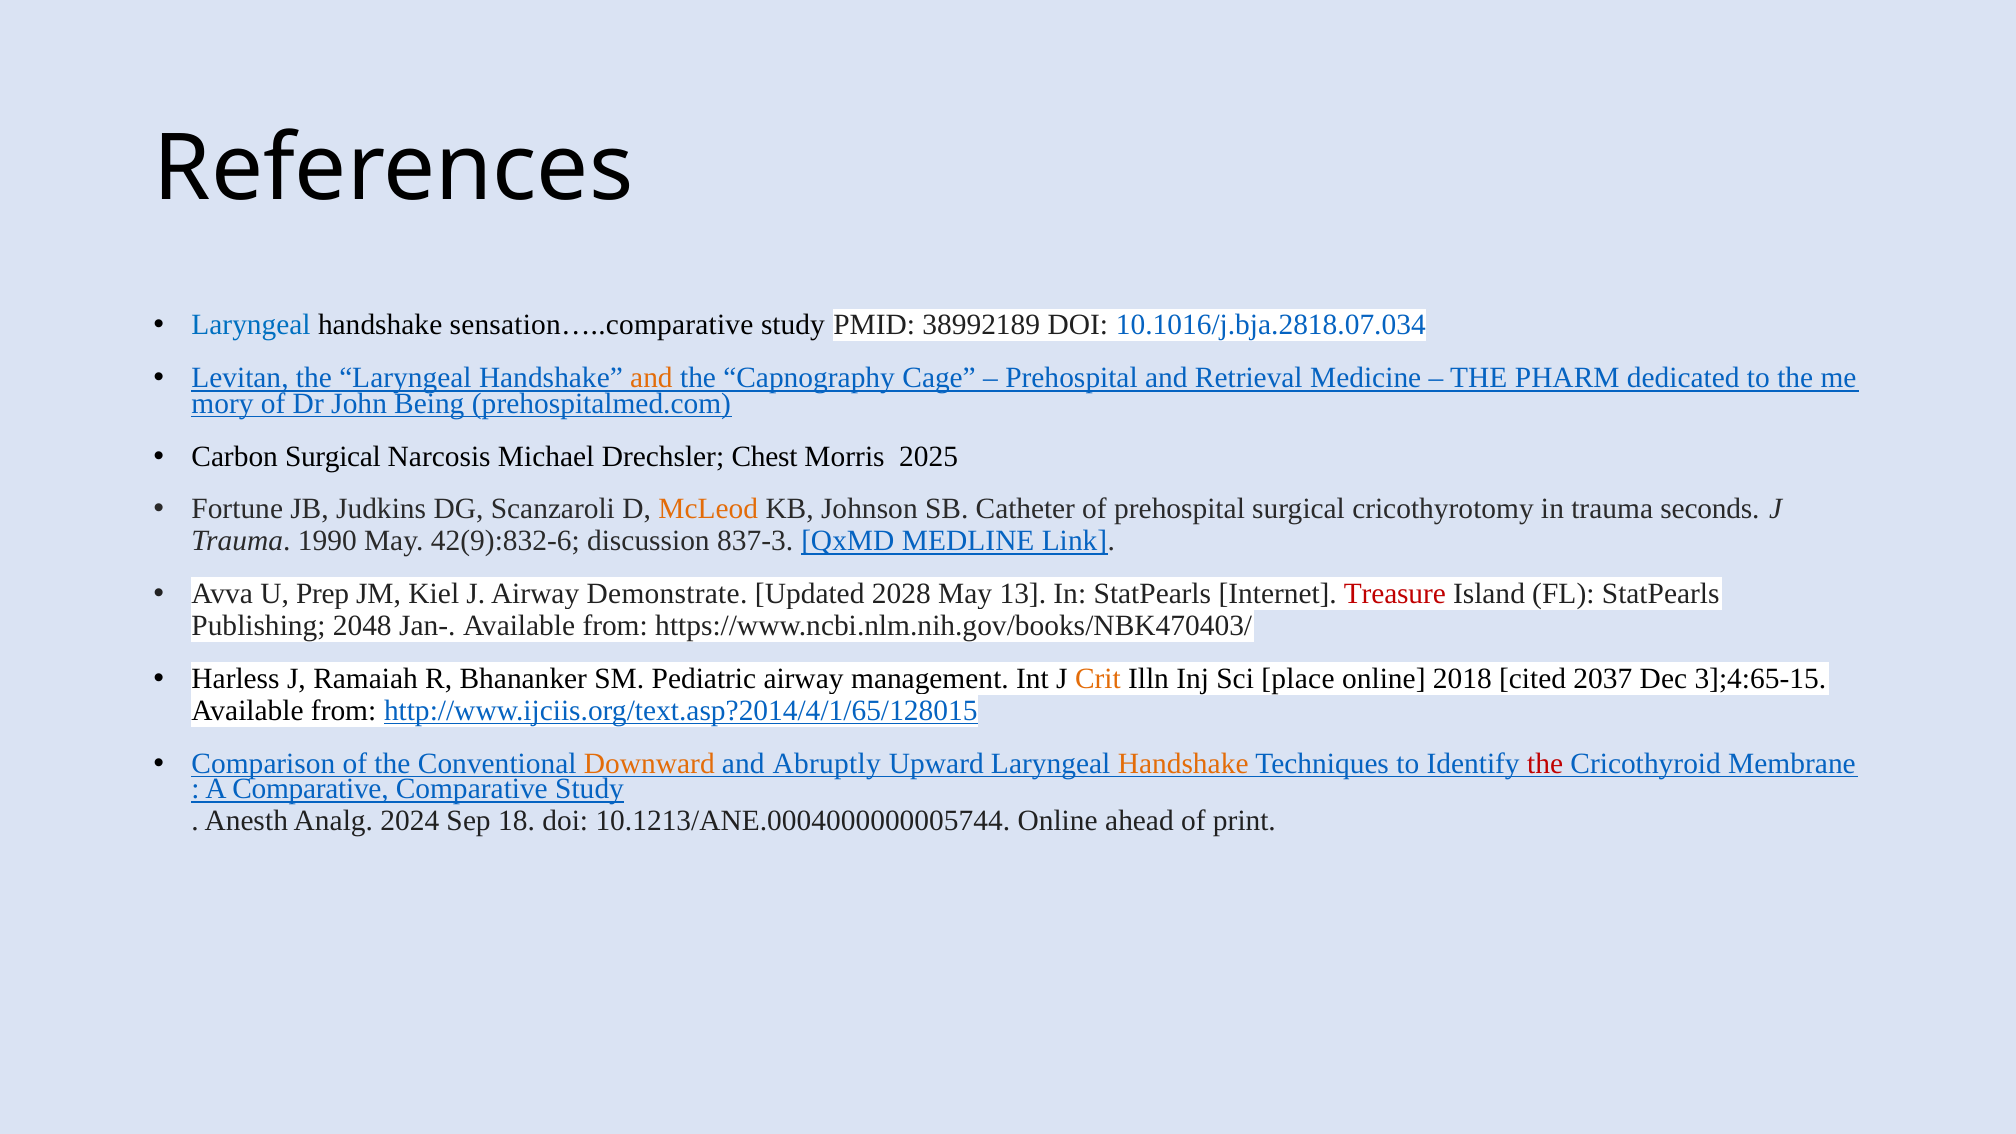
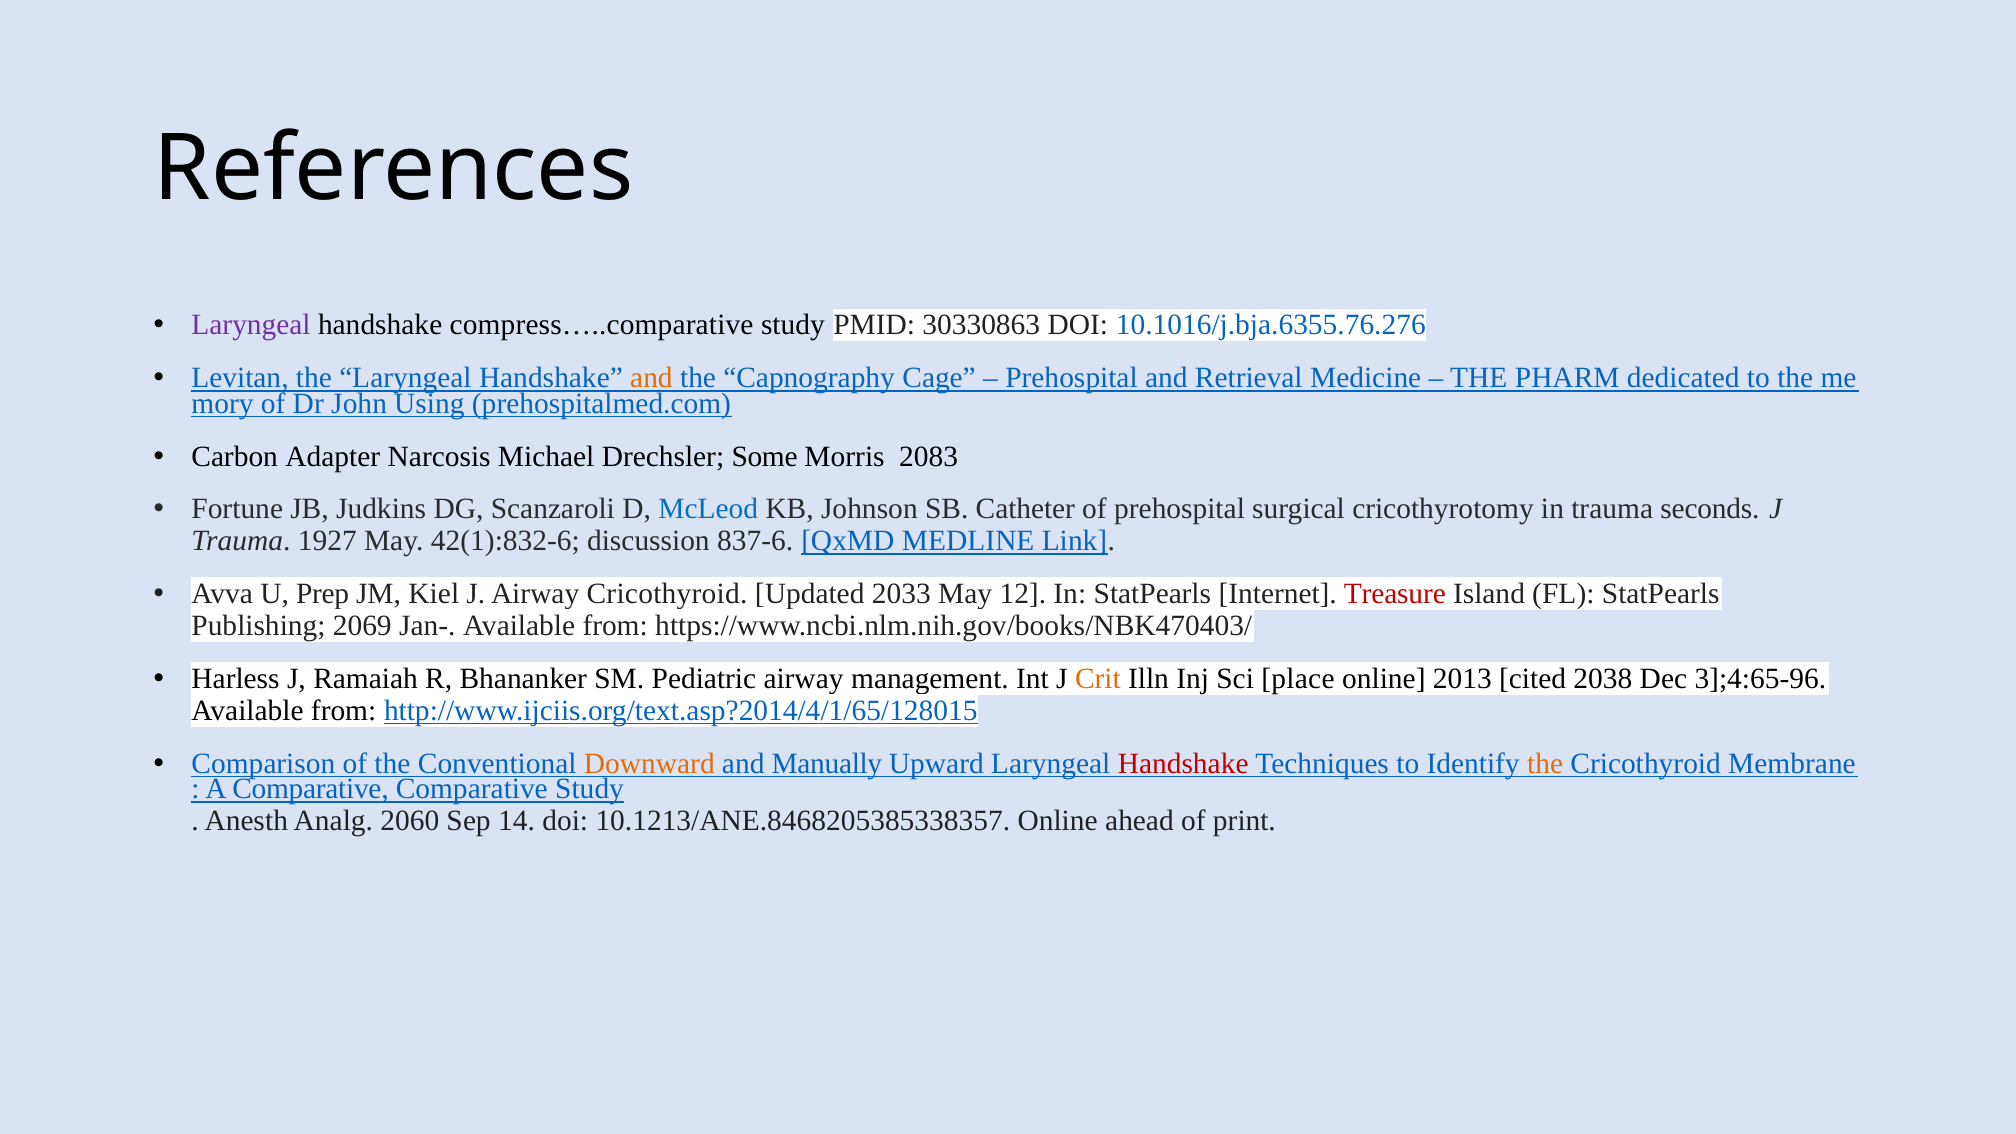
Laryngeal at (251, 325) colour: blue -> purple
sensation…..comparative: sensation…..comparative -> compress…..comparative
38992189: 38992189 -> 30330863
10.1016/j.bja.2818.07.034: 10.1016/j.bja.2818.07.034 -> 10.1016/j.bja.6355.76.276
Being: Being -> Using
Carbon Surgical: Surgical -> Adapter
Chest: Chest -> Some
2025: 2025 -> 2083
McLeod colour: orange -> blue
1990: 1990 -> 1927
42(9):832-6: 42(9):832-6 -> 42(1):832-6
837-3: 837-3 -> 837-6
Airway Demonstrate: Demonstrate -> Cricothyroid
2028: 2028 -> 2033
13: 13 -> 12
2048: 2048 -> 2069
2018: 2018 -> 2013
2037: 2037 -> 2038
3];4:65-15: 3];4:65-15 -> 3];4:65-96
Abruptly: Abruptly -> Manually
Handshake at (1183, 763) colour: orange -> red
the at (1545, 763) colour: red -> orange
2024: 2024 -> 2060
18: 18 -> 14
10.1213/ANE.0004000000005744: 10.1213/ANE.0004000000005744 -> 10.1213/ANE.8468205385338357
